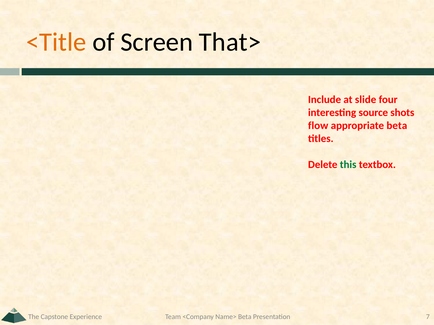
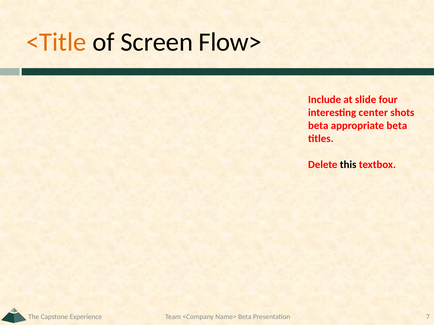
That>: That> -> Flow>
source: source -> center
flow at (318, 126): flow -> beta
this colour: green -> black
